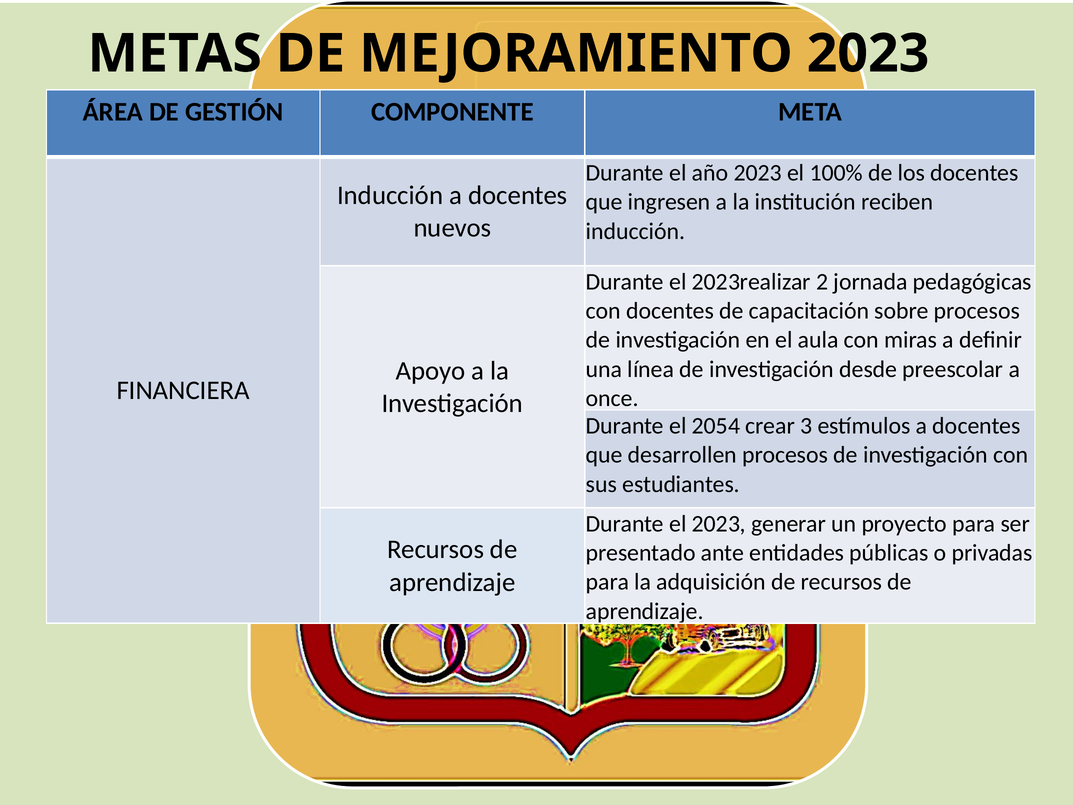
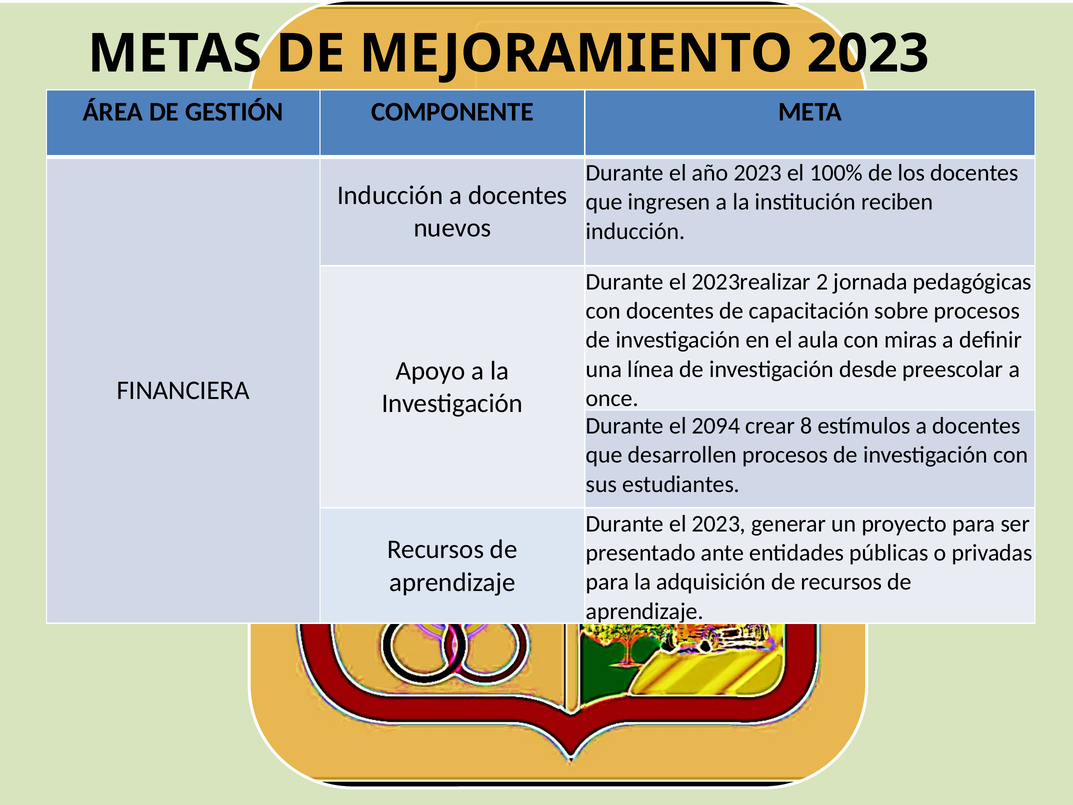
2054: 2054 -> 2094
3: 3 -> 8
